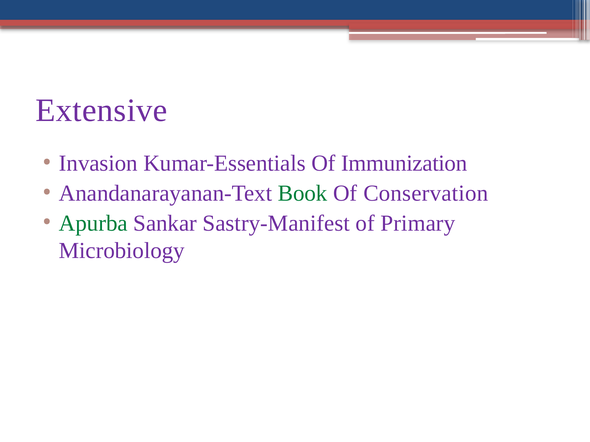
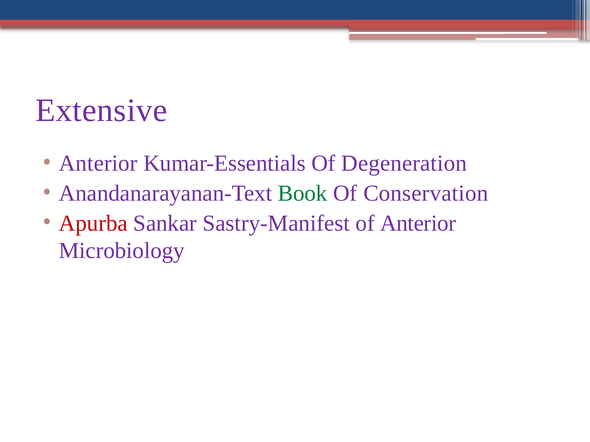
Invasion at (98, 163): Invasion -> Anterior
Immunization: Immunization -> Degeneration
Apurba colour: green -> red
of Primary: Primary -> Anterior
